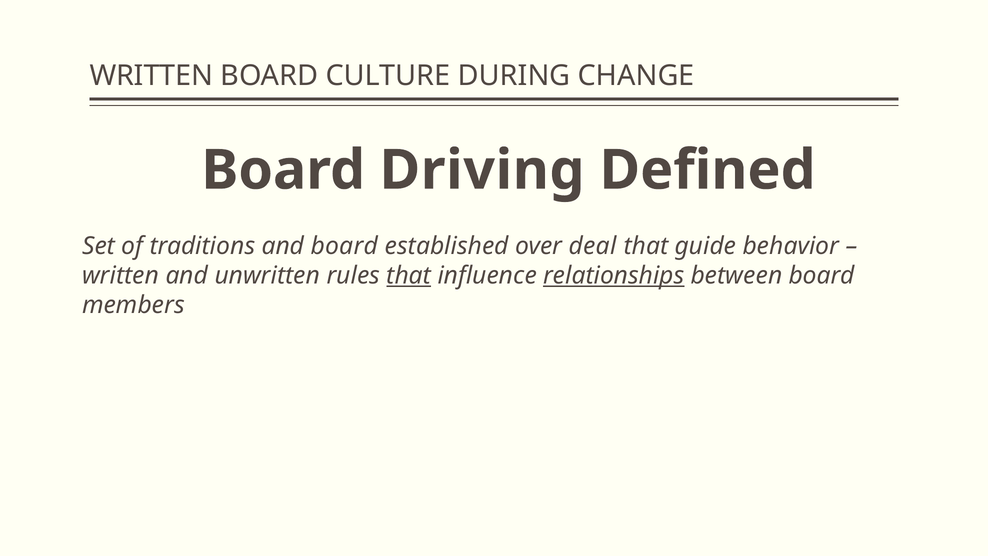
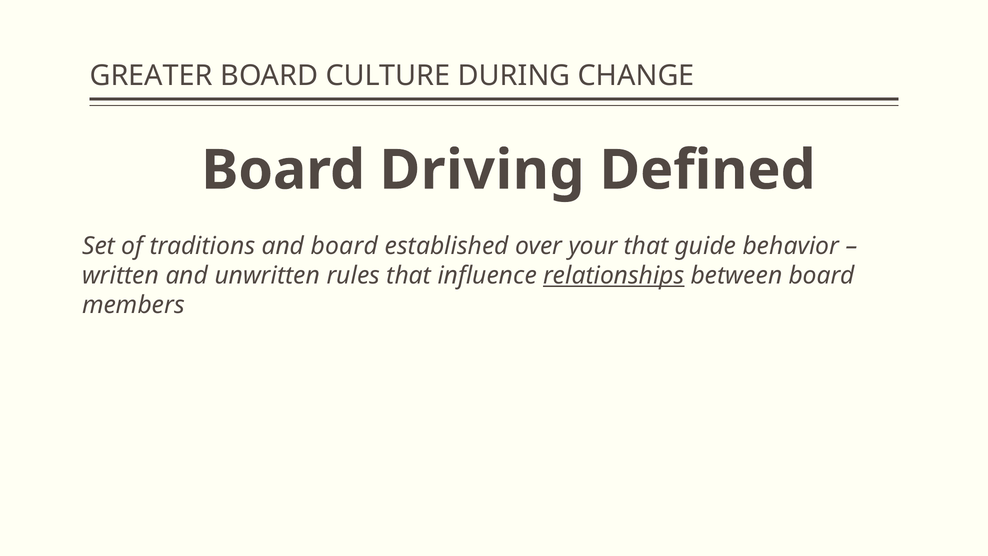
WRITTEN at (151, 76): WRITTEN -> GREATER
deal: deal -> your
that at (409, 276) underline: present -> none
